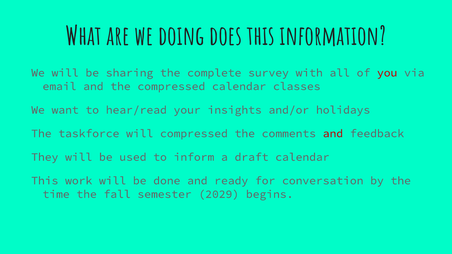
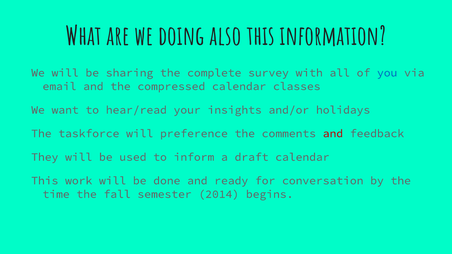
does: does -> also
you colour: red -> blue
will compressed: compressed -> preference
2029: 2029 -> 2014
